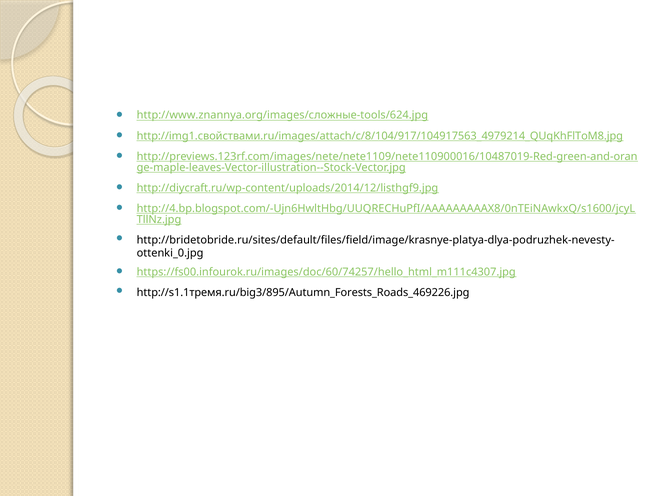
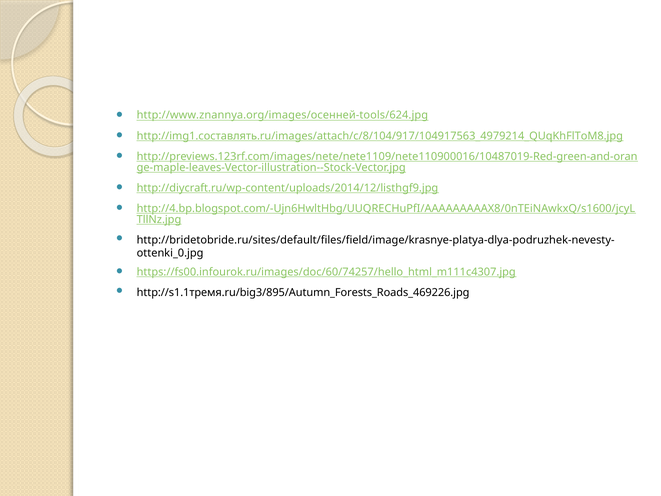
http://www.znannya.org/images/сложные-tools/624.jpg: http://www.znannya.org/images/сложные-tools/624.jpg -> http://www.znannya.org/images/осенней-tools/624.jpg
http://img1.свойствами.ru/images/attach/c/8/104/917/104917563_4979214_QUqKhFlToM8.jpg: http://img1.свойствами.ru/images/attach/c/8/104/917/104917563_4979214_QUqKhFlToM8.jpg -> http://img1.составлять.ru/images/attach/c/8/104/917/104917563_4979214_QUqKhFlToM8.jpg
